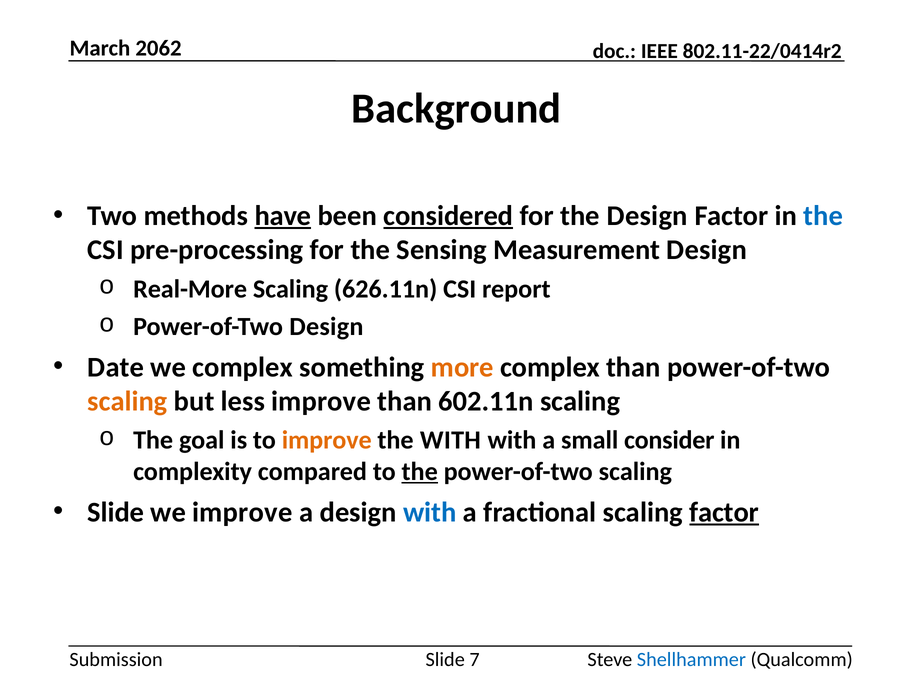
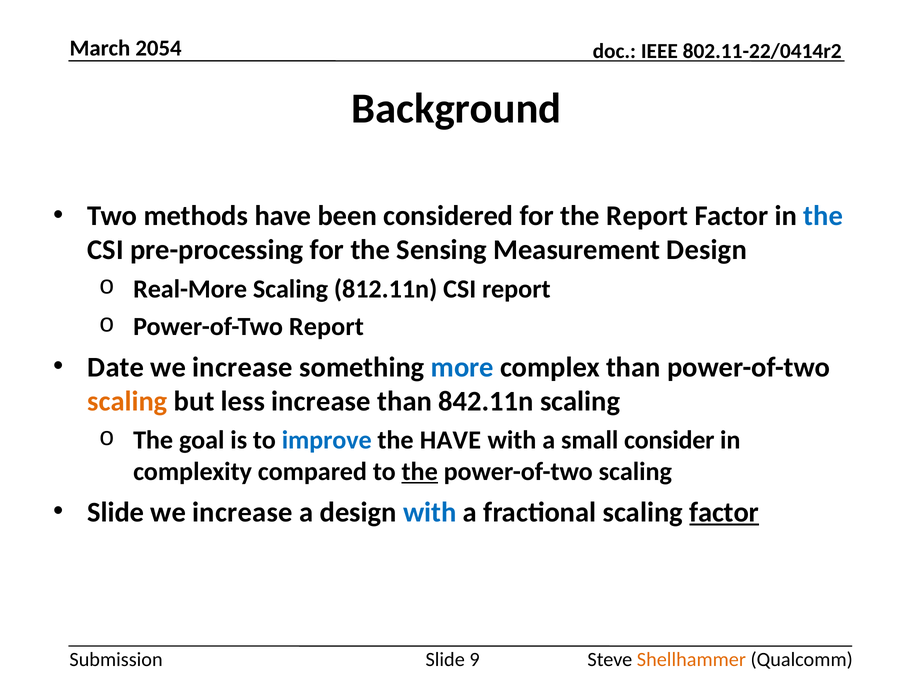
2062: 2062 -> 2054
have at (283, 216) underline: present -> none
considered underline: present -> none
the Design: Design -> Report
626.11n: 626.11n -> 812.11n
Power-of-Two Design: Design -> Report
complex at (242, 368): complex -> increase
more colour: orange -> blue
less improve: improve -> increase
602.11n: 602.11n -> 842.11n
improve at (327, 441) colour: orange -> blue
the WITH: WITH -> HAVE
improve at (242, 513): improve -> increase
7: 7 -> 9
Shellhammer colour: blue -> orange
